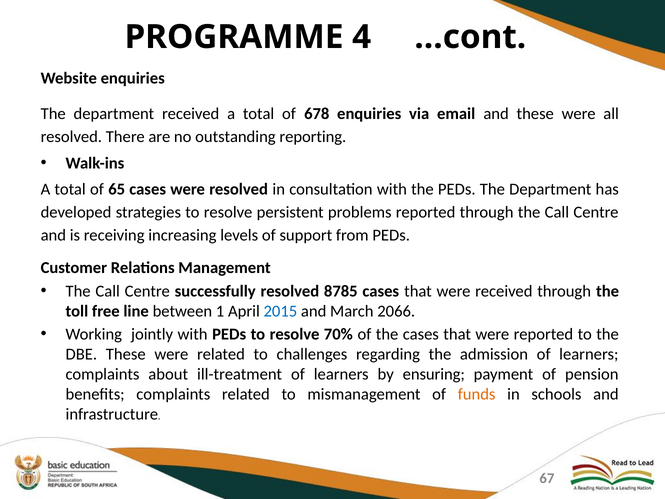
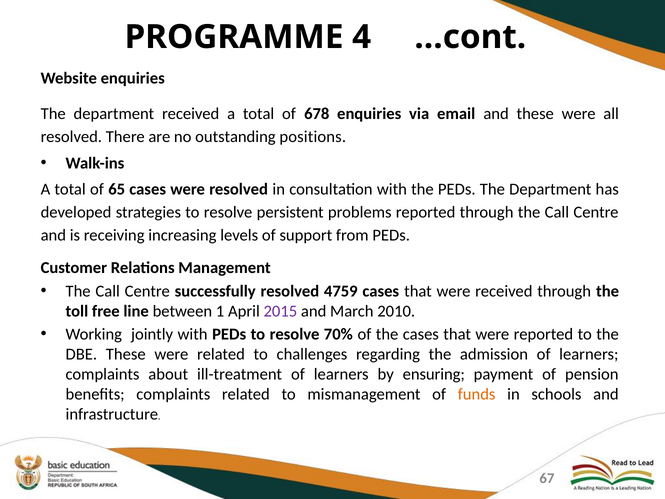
reporting: reporting -> positions
8785: 8785 -> 4759
2015 colour: blue -> purple
2066: 2066 -> 2010
